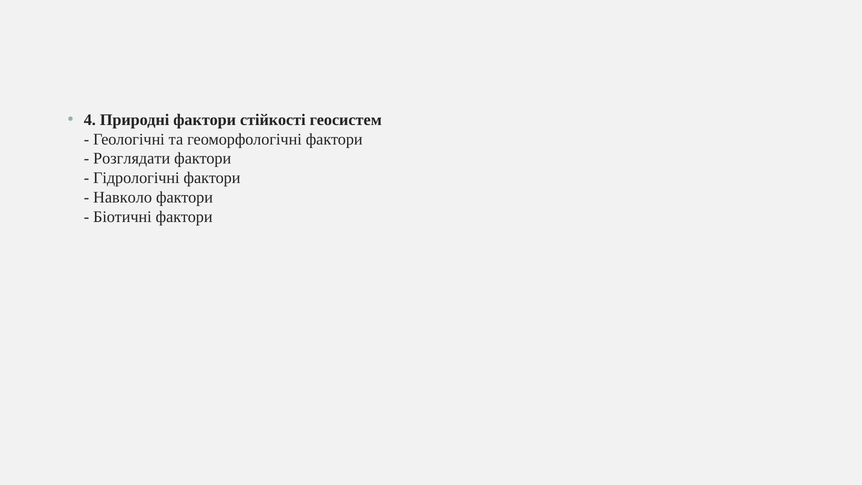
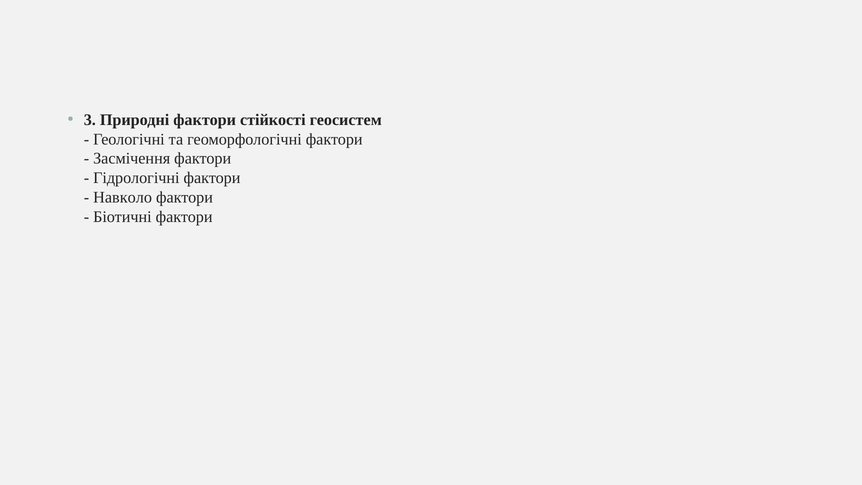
4: 4 -> 3
Розглядати: Розглядати -> Засмічення
